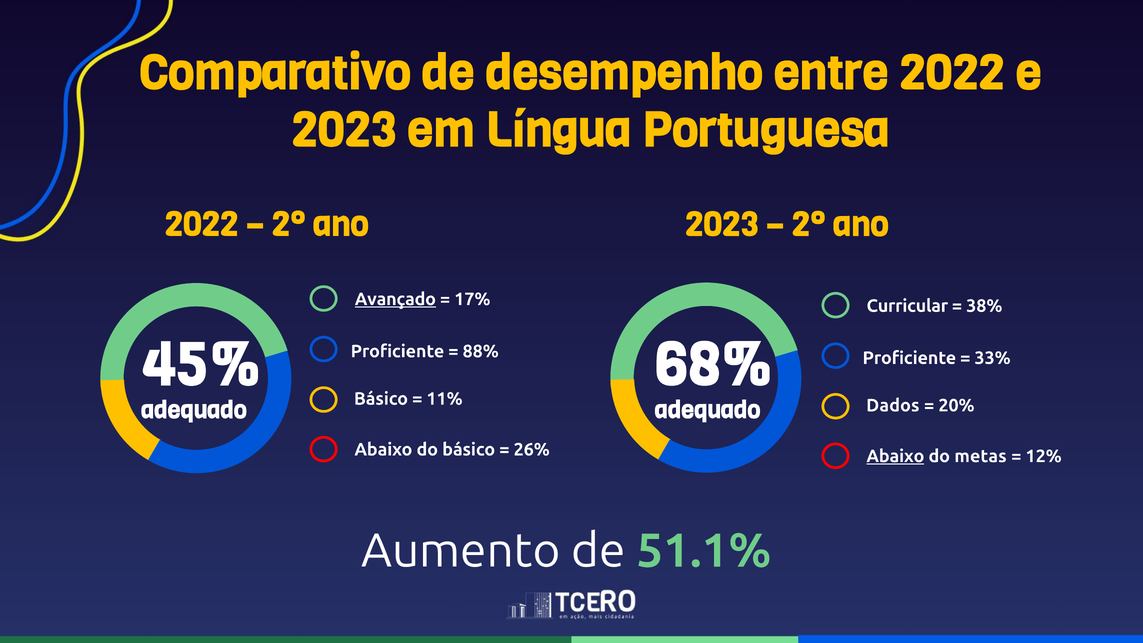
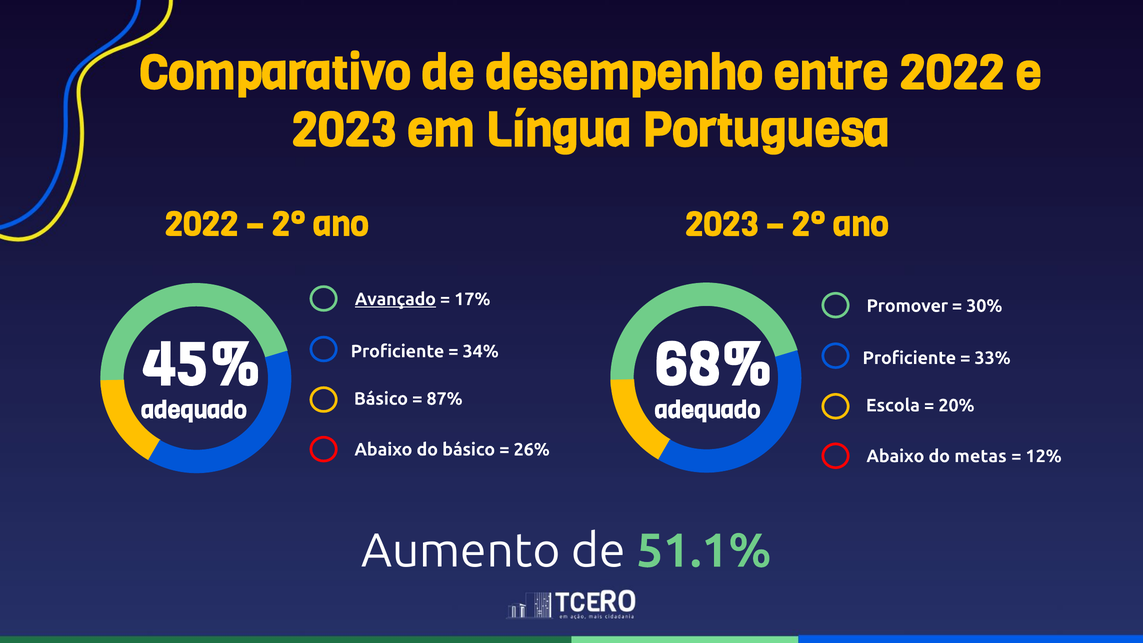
Curricular: Curricular -> Promover
38%: 38% -> 30%
88%: 88% -> 34%
11%: 11% -> 87%
Dados: Dados -> Escola
Abaixo at (895, 456) underline: present -> none
